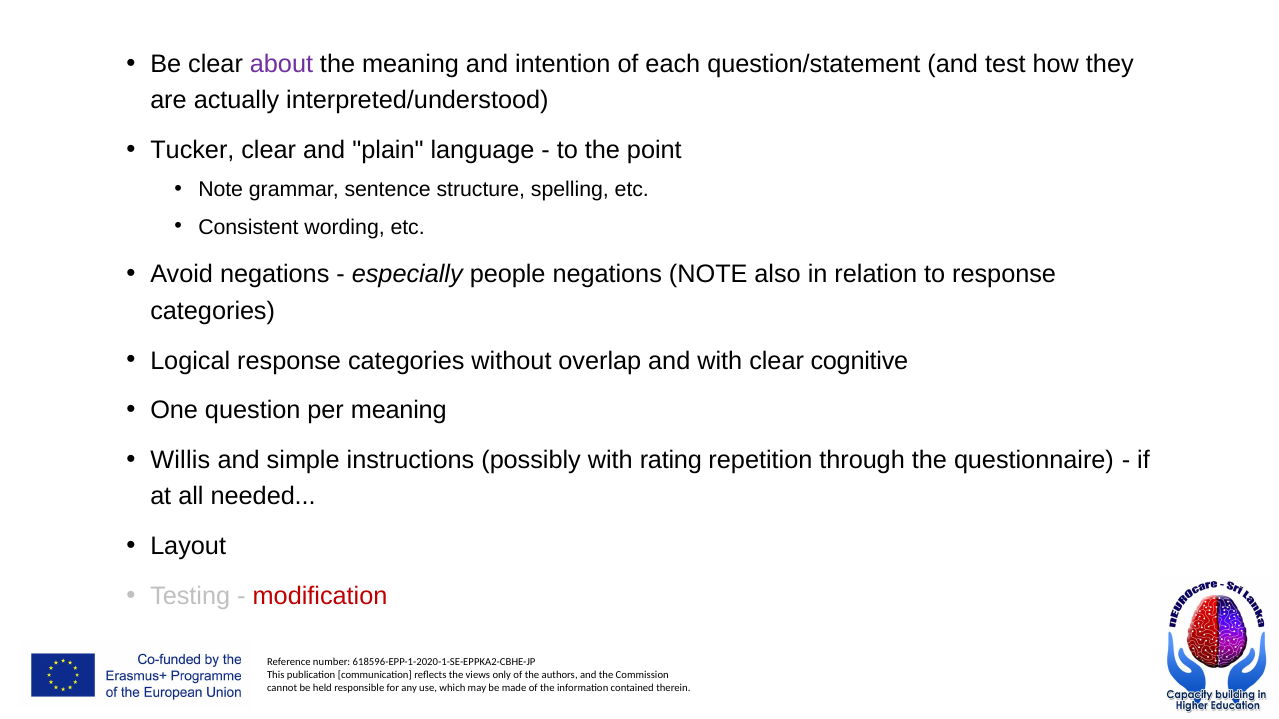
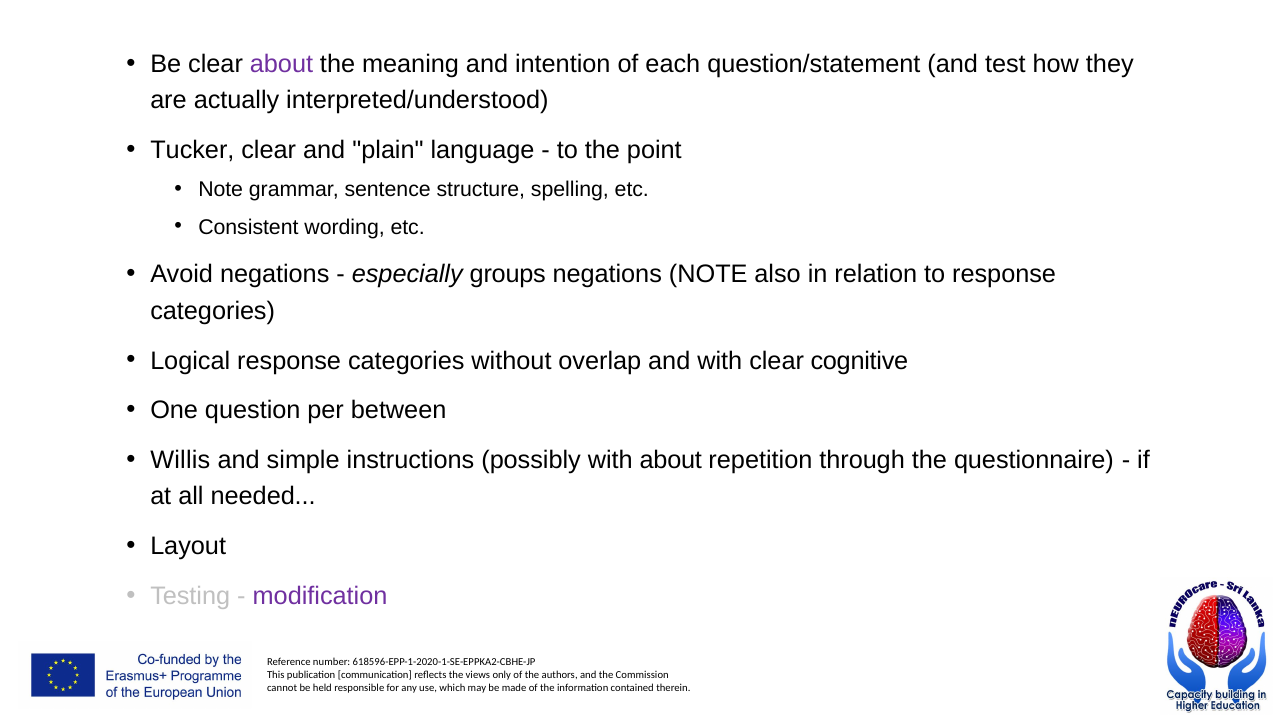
people: people -> groups
per meaning: meaning -> between
with rating: rating -> about
modification colour: red -> purple
